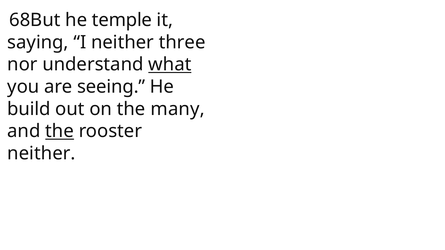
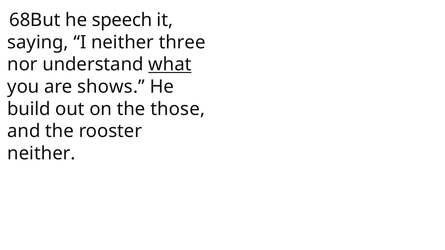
temple: temple -> speech
seeing: seeing -> shows
many: many -> those
the at (60, 131) underline: present -> none
